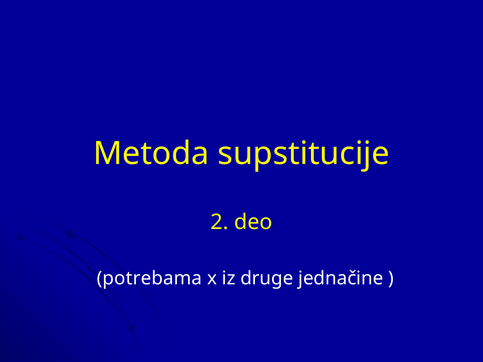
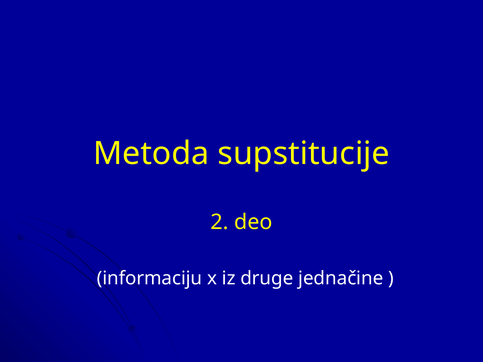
potrebama: potrebama -> informaciju
